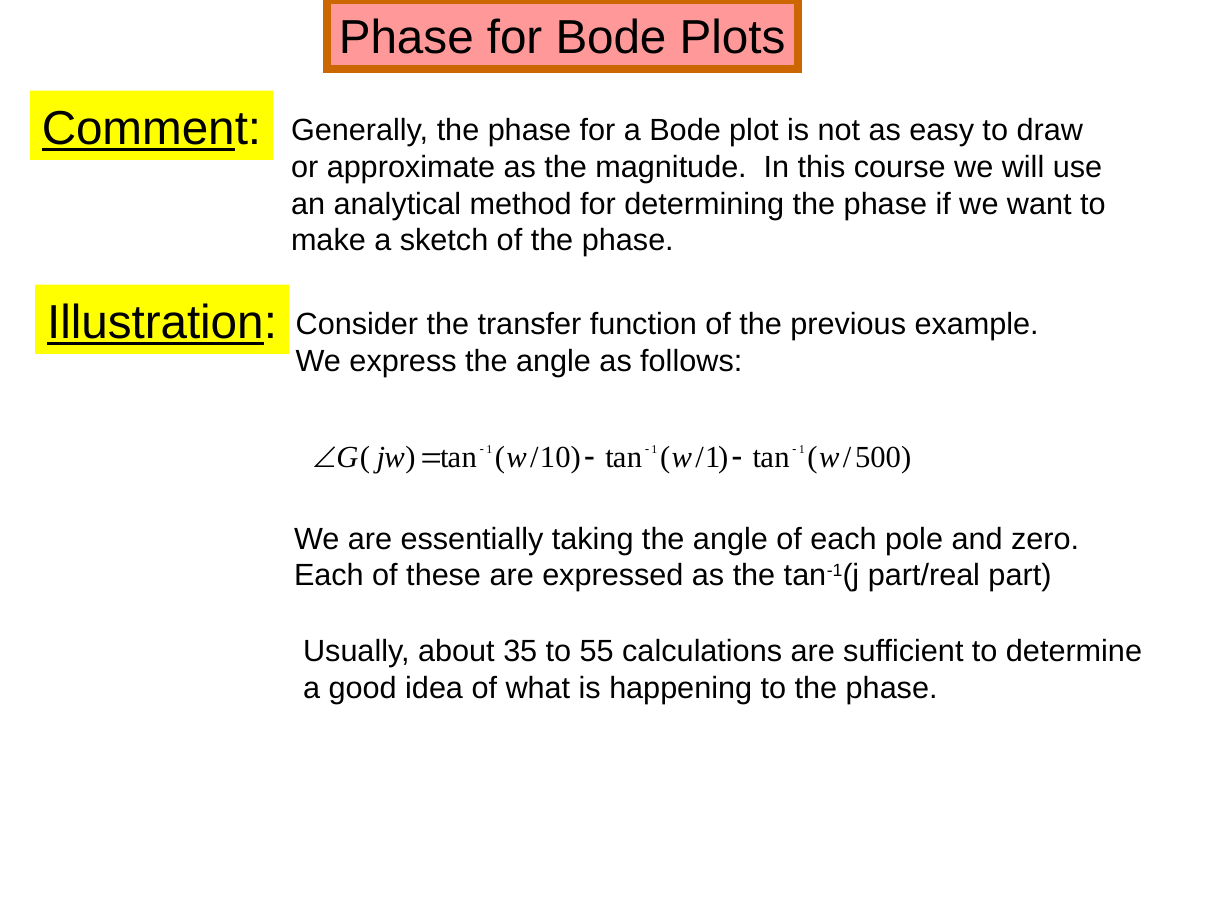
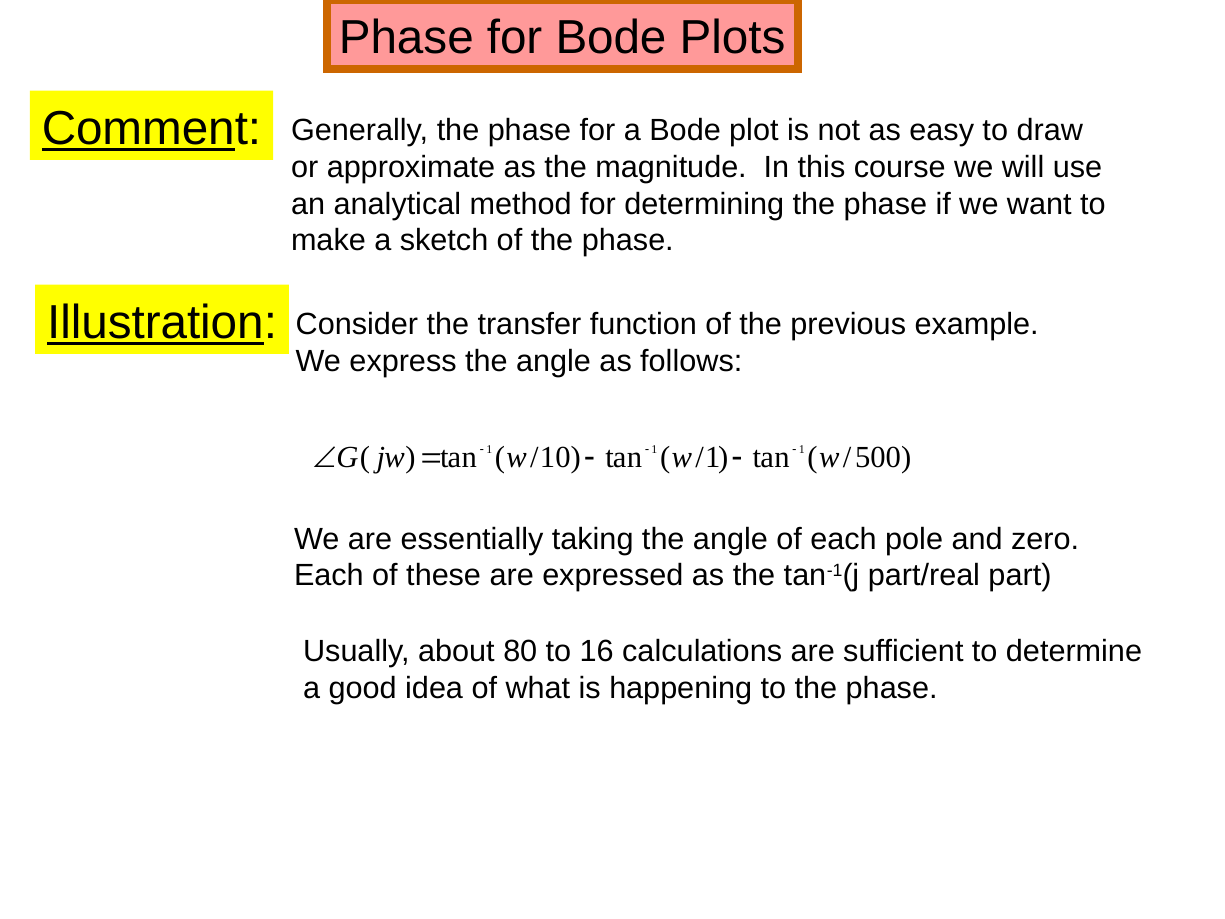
35: 35 -> 80
55: 55 -> 16
